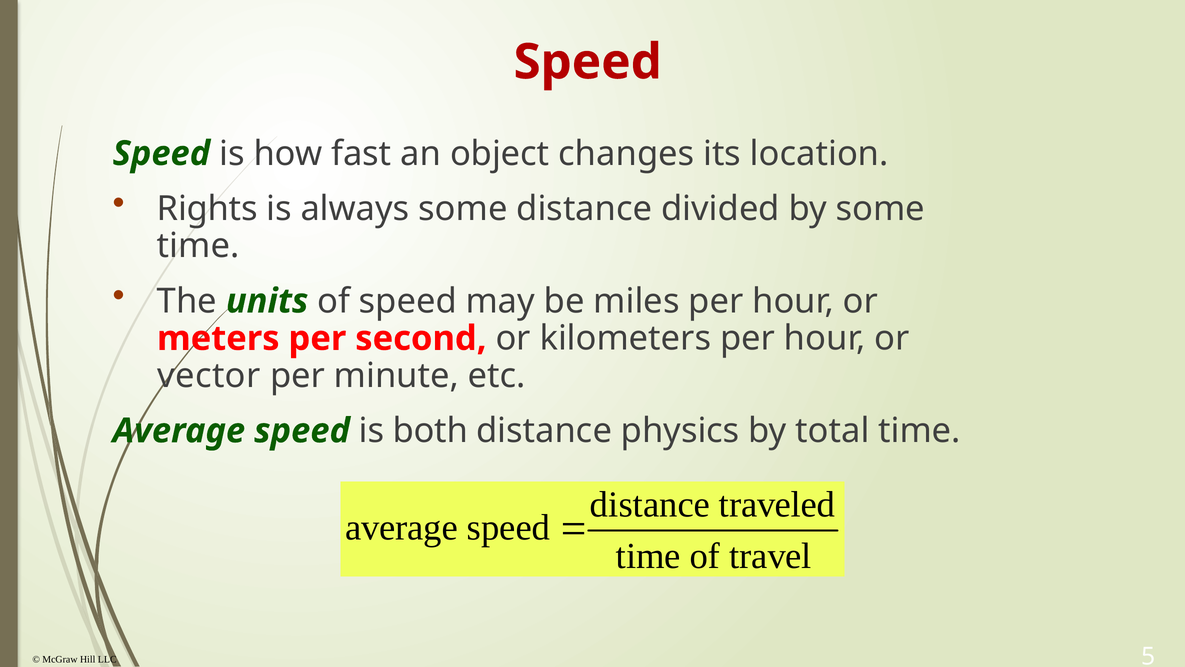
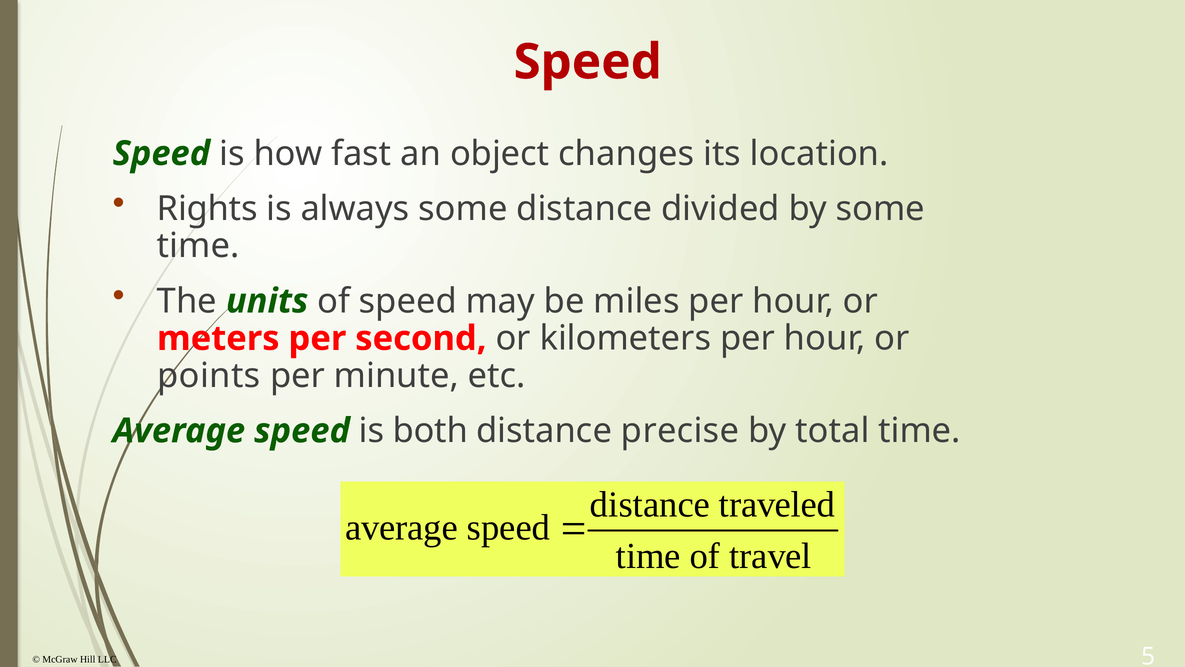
vector: vector -> points
physics: physics -> precise
